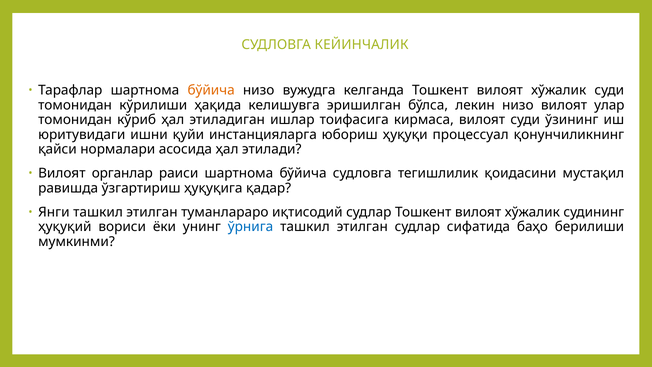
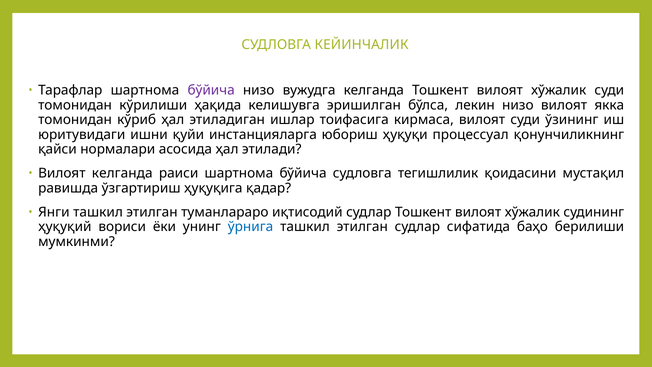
бўйича at (211, 90) colour: orange -> purple
улар: улар -> якка
Вилоят органлар: органлар -> келганда
